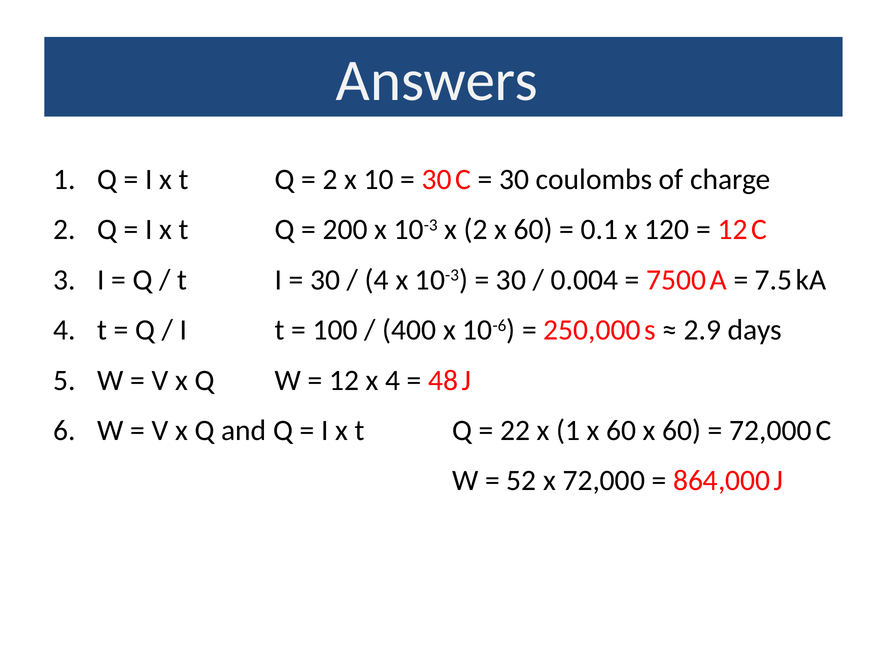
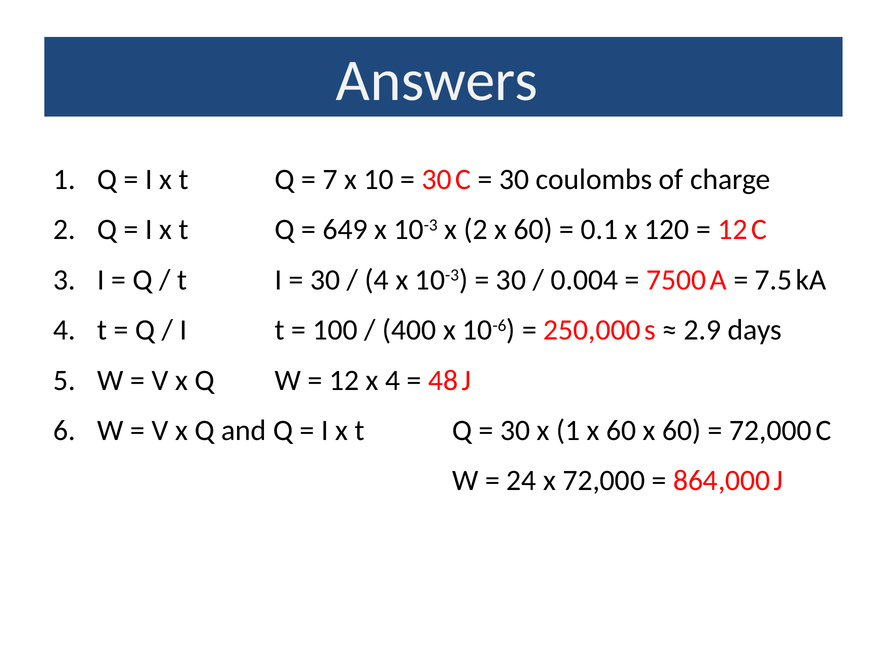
2 at (330, 179): 2 -> 7
200: 200 -> 649
22 at (515, 431): 22 -> 30
52: 52 -> 24
